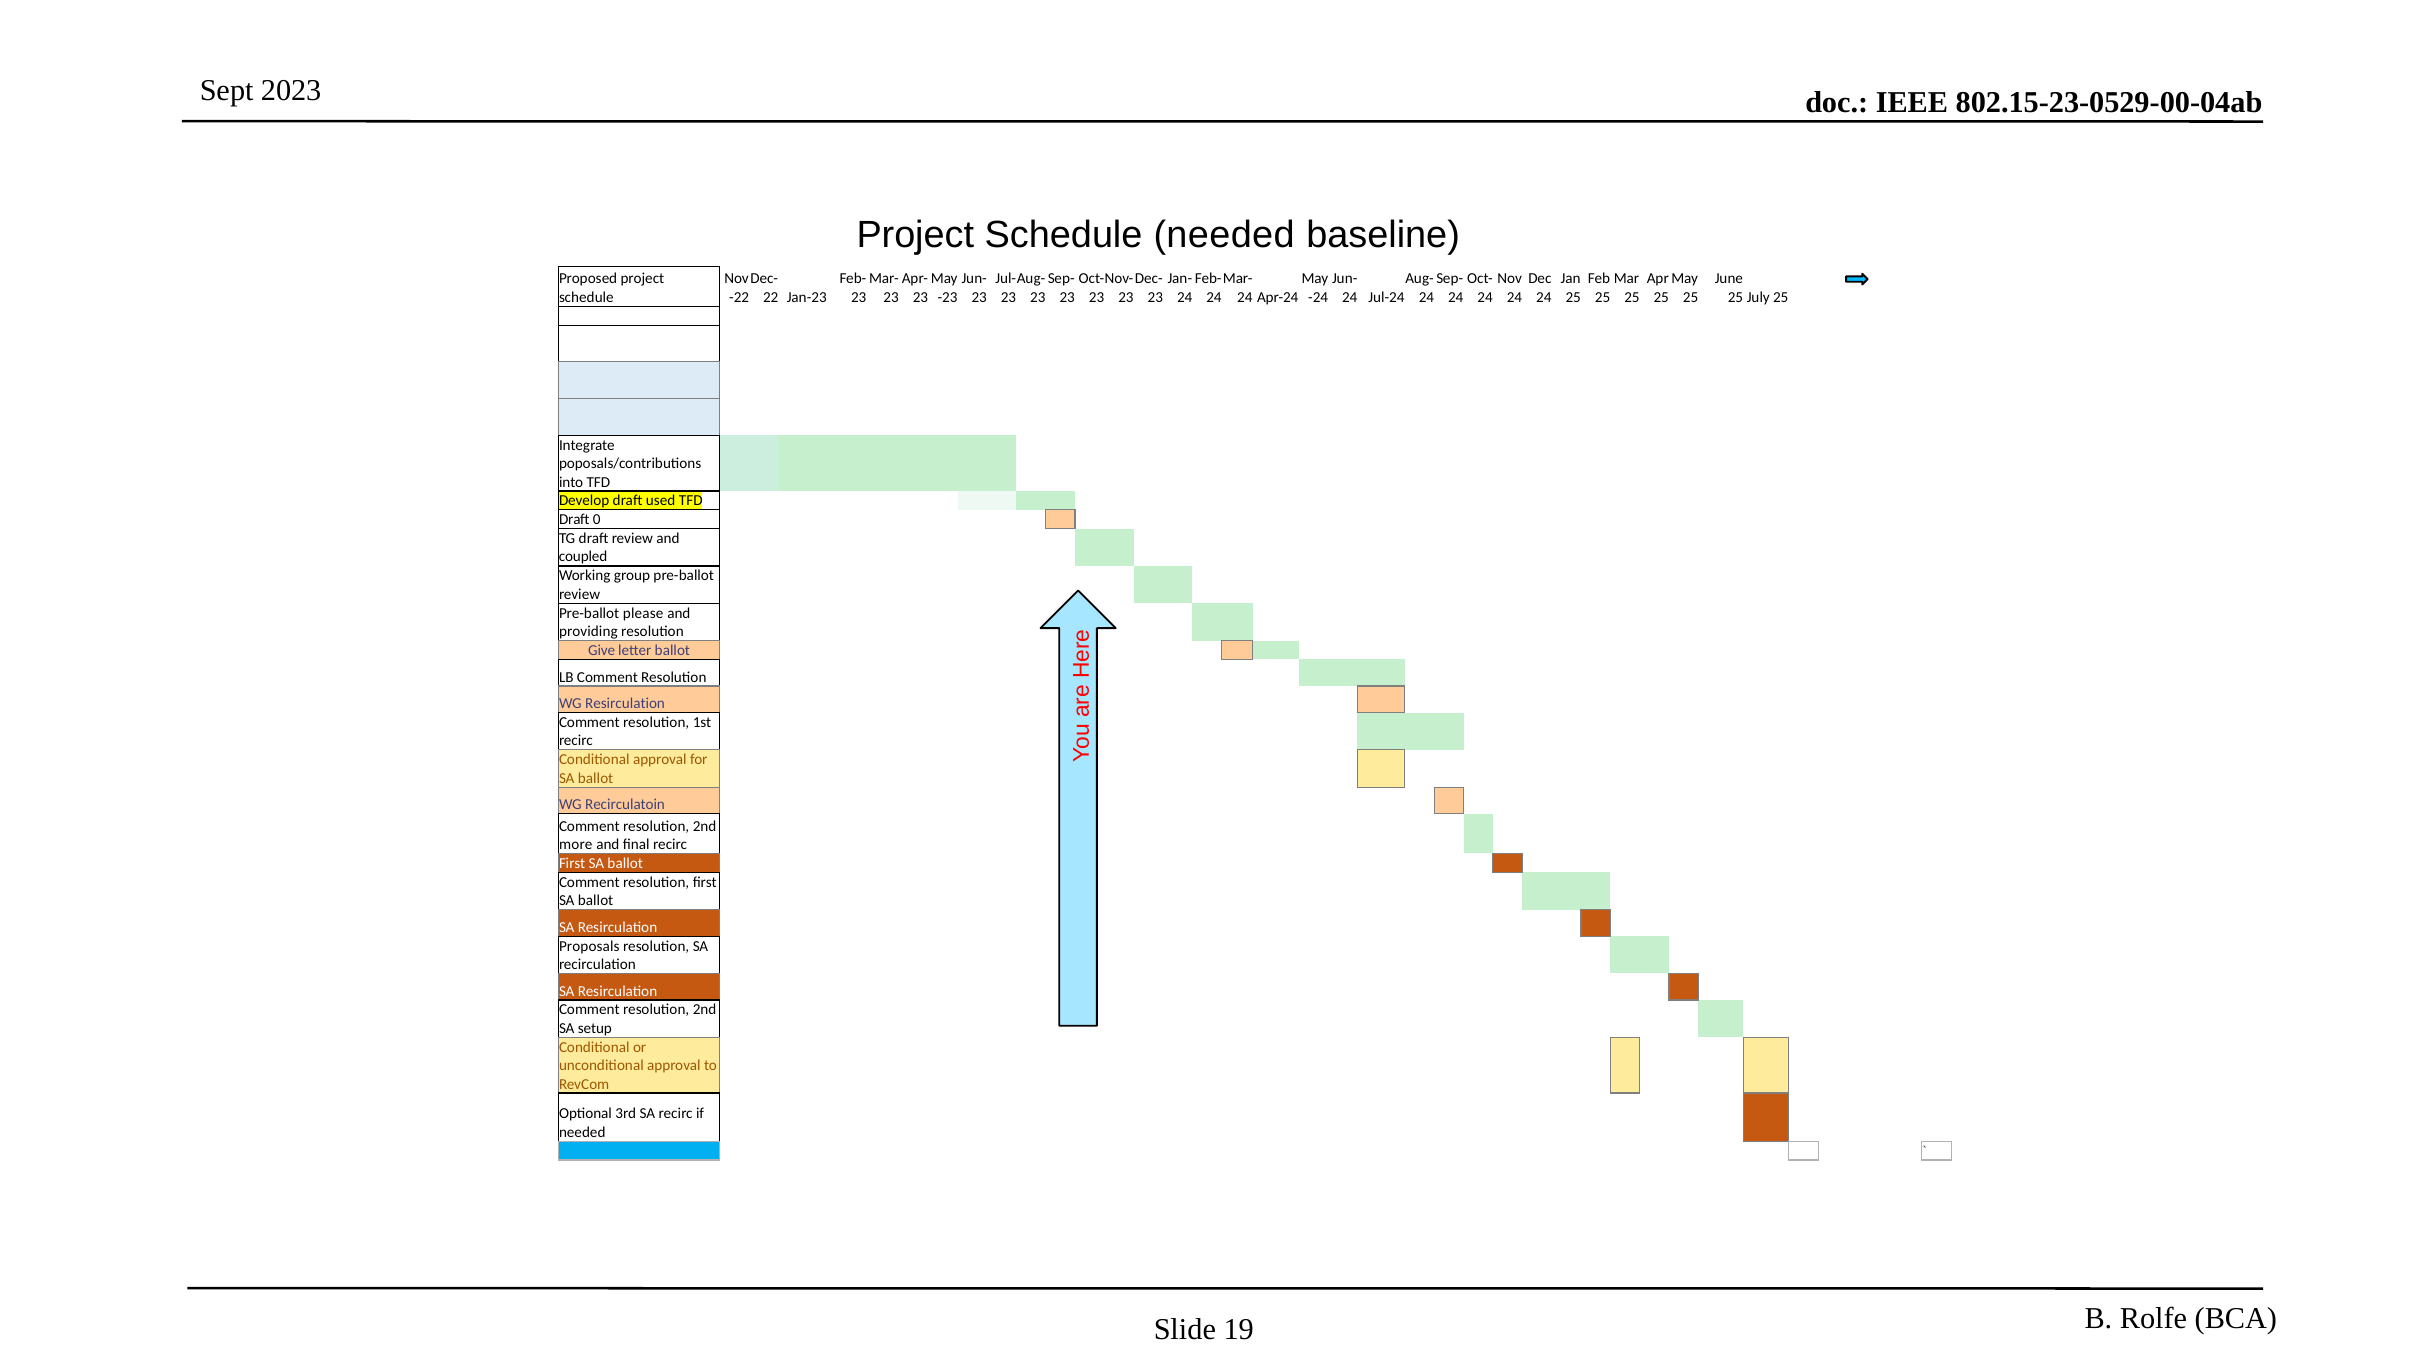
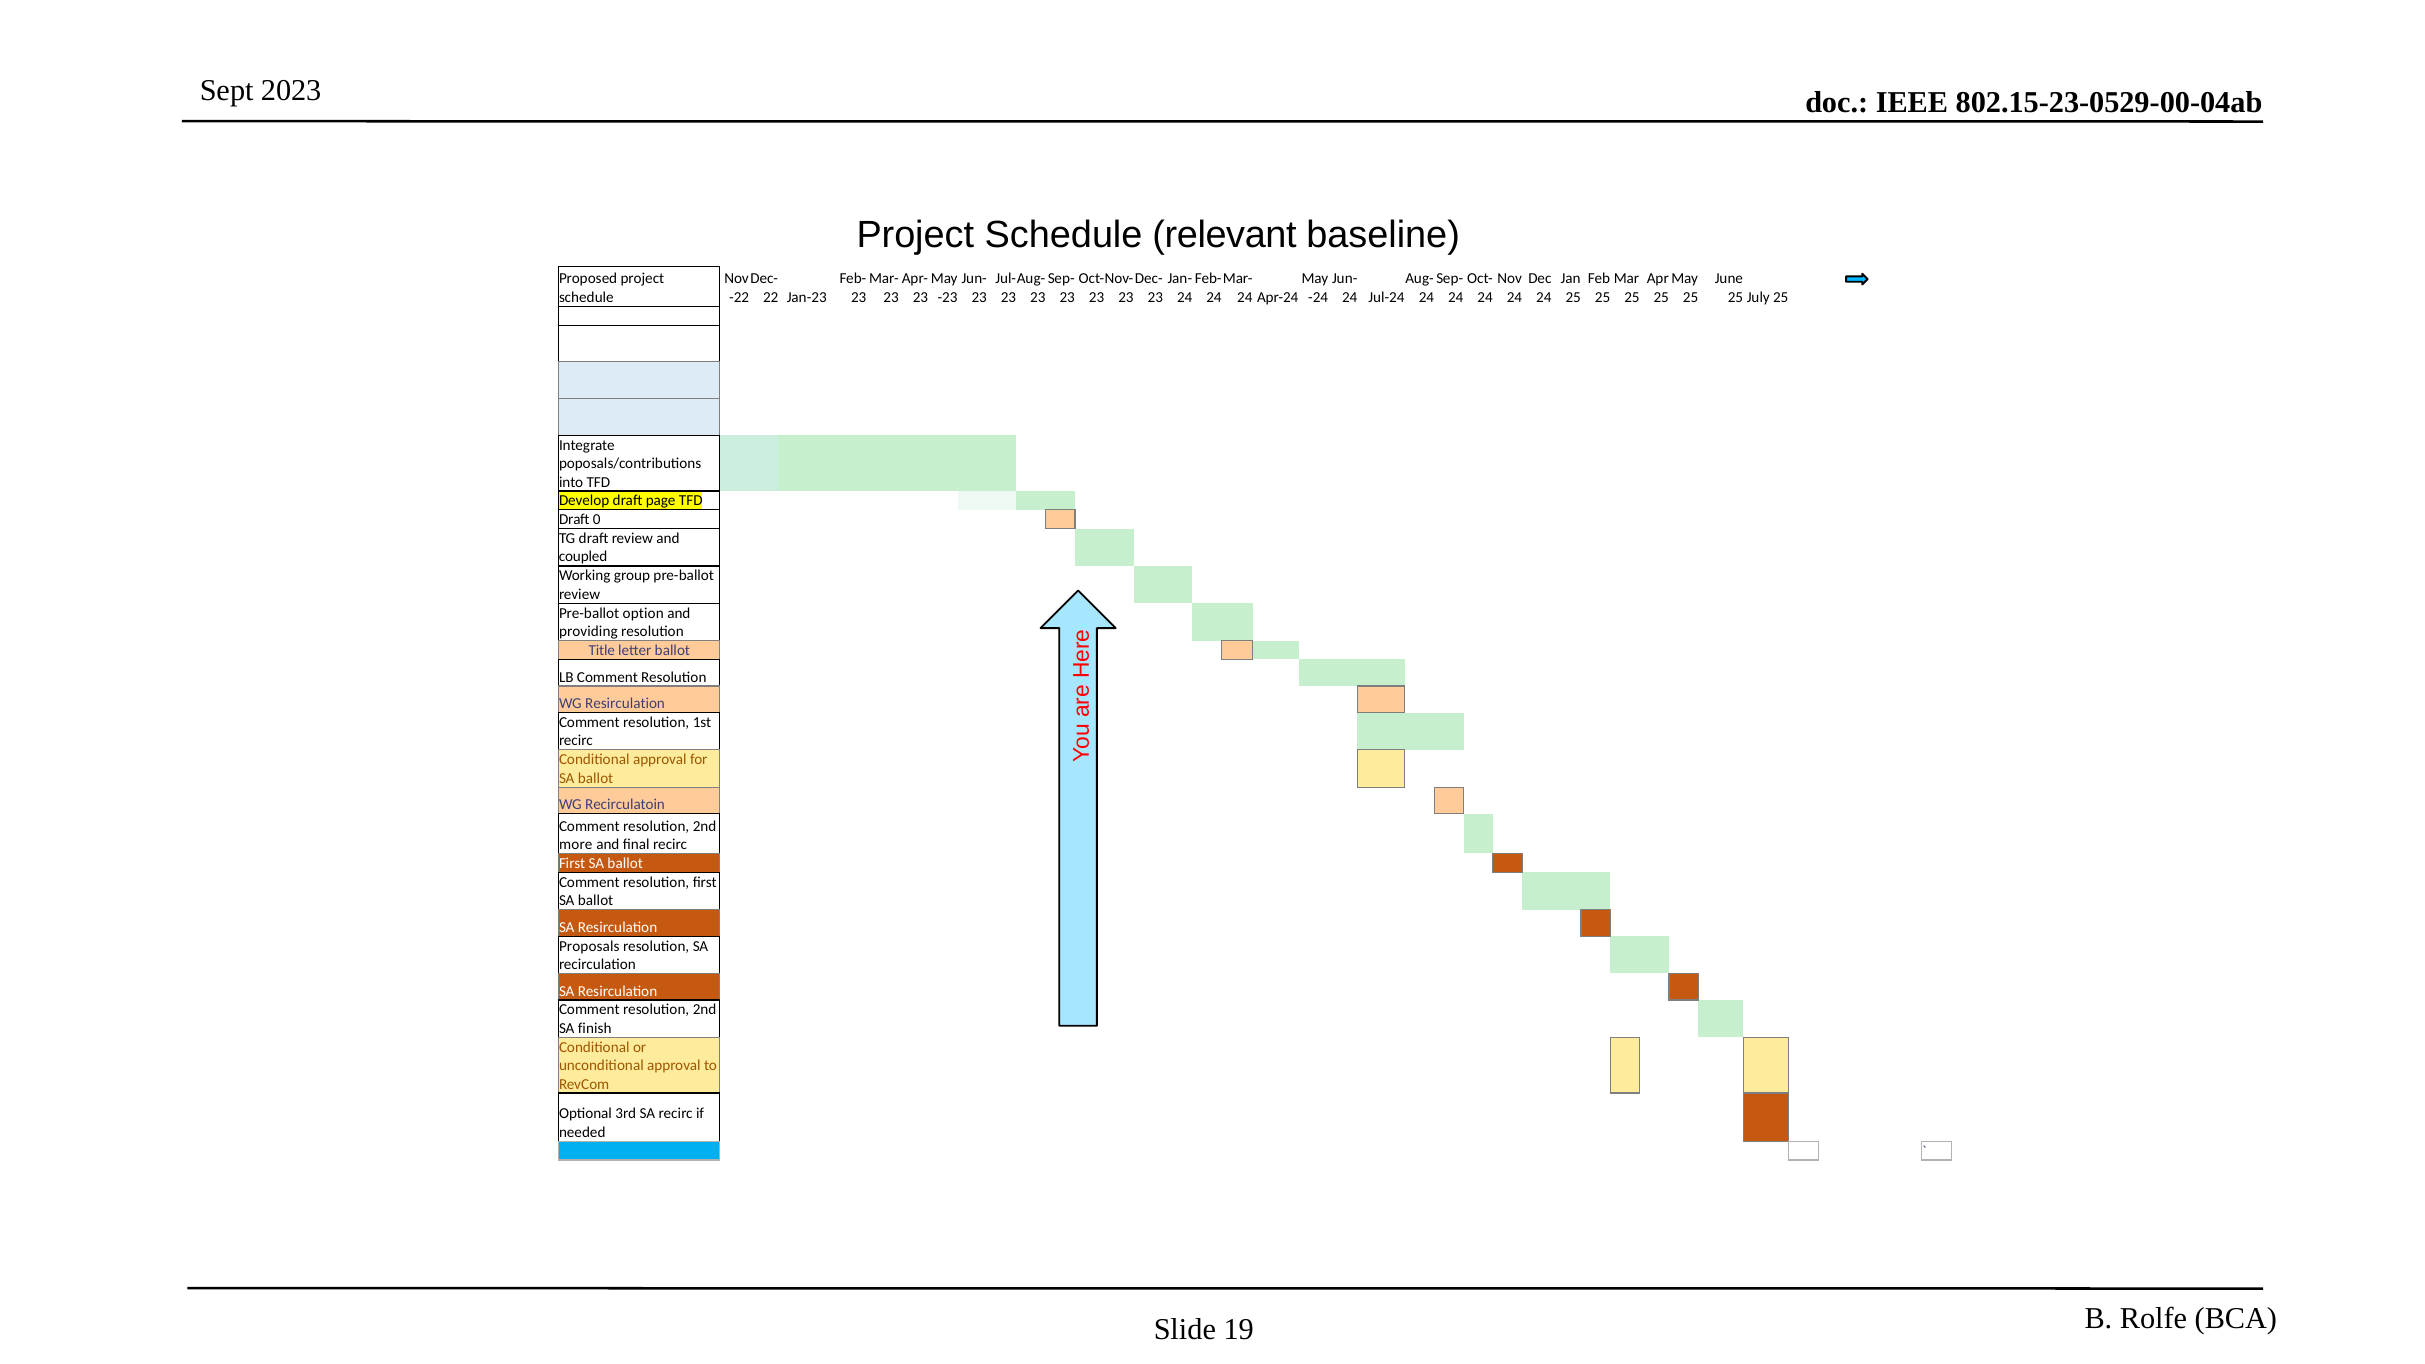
Schedule needed: needed -> relevant
used: used -> page
please: please -> option
Give: Give -> Title
setup: setup -> finish
